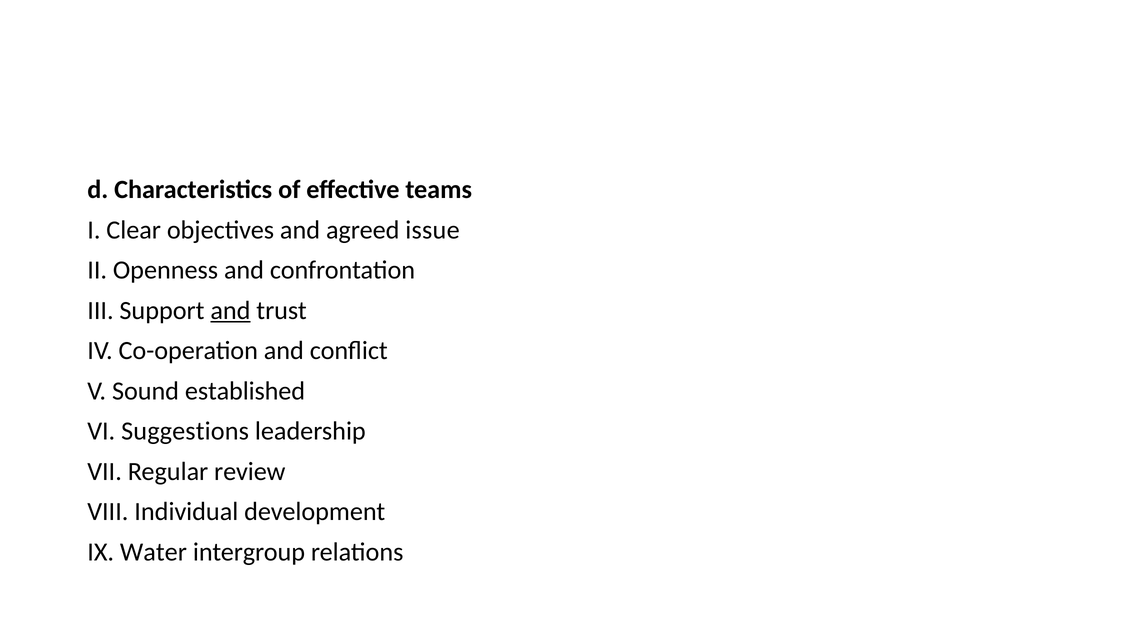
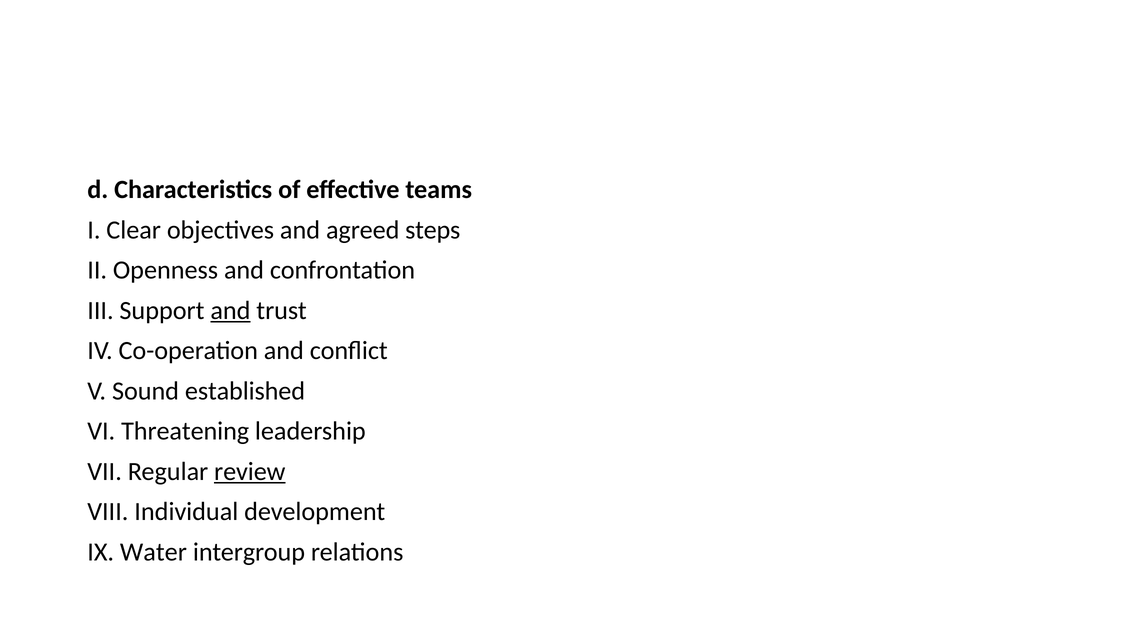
issue: issue -> steps
Suggestions: Suggestions -> Threatening
review underline: none -> present
